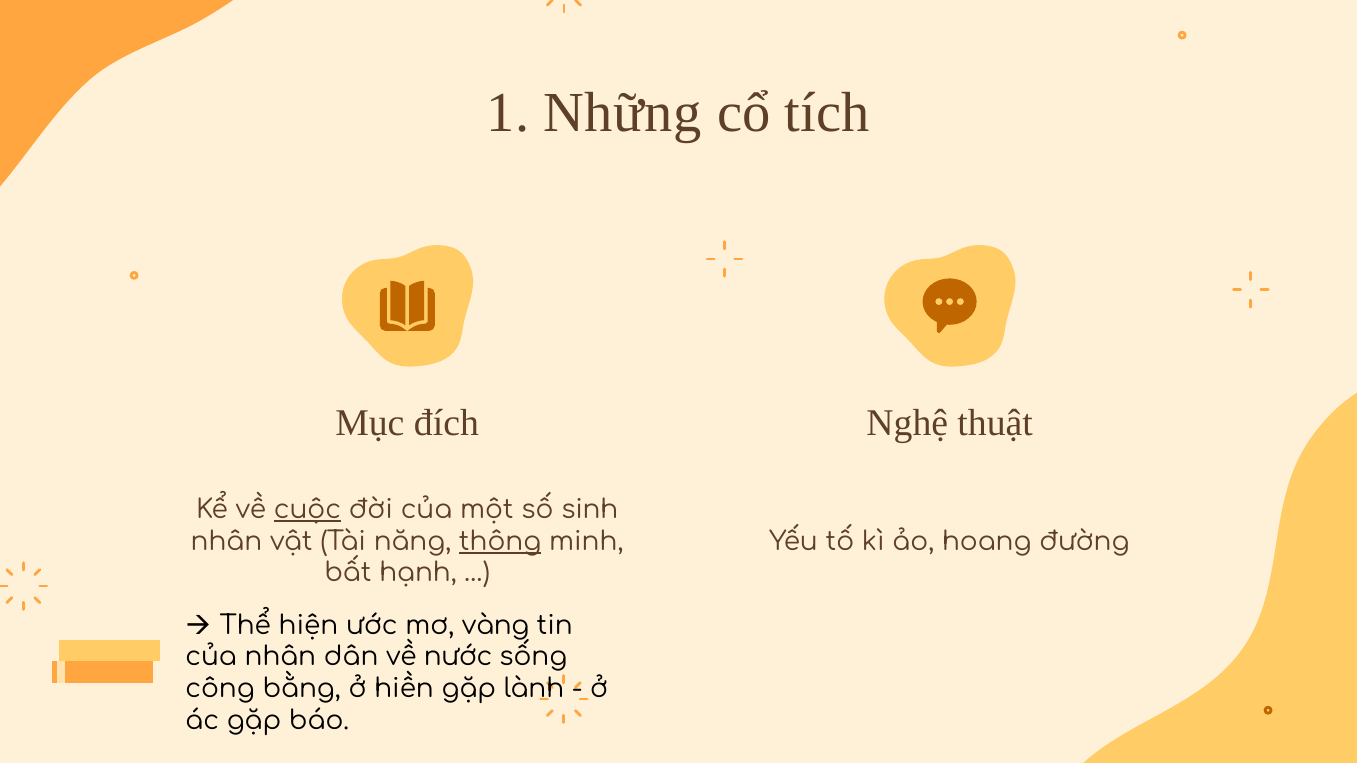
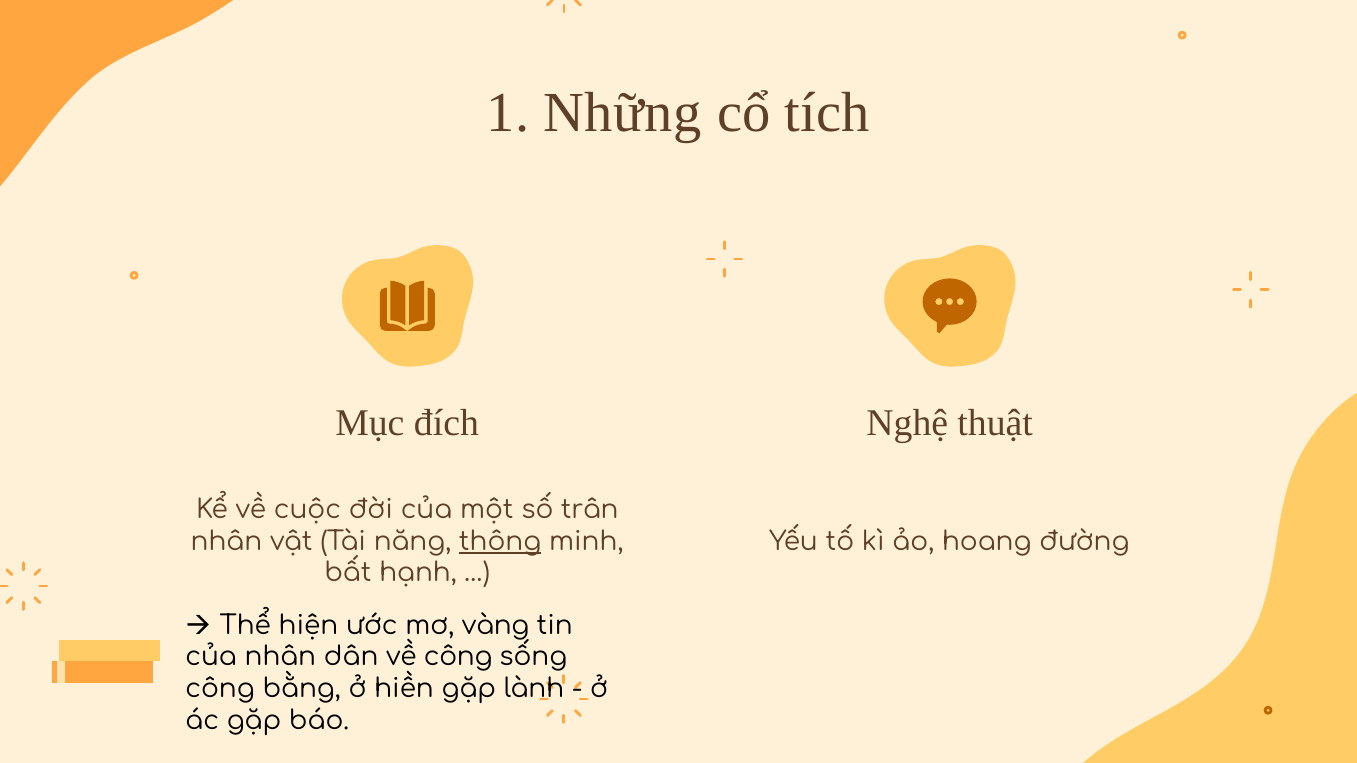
cuộc underline: present -> none
sinh: sinh -> trân
về nước: nước -> công
